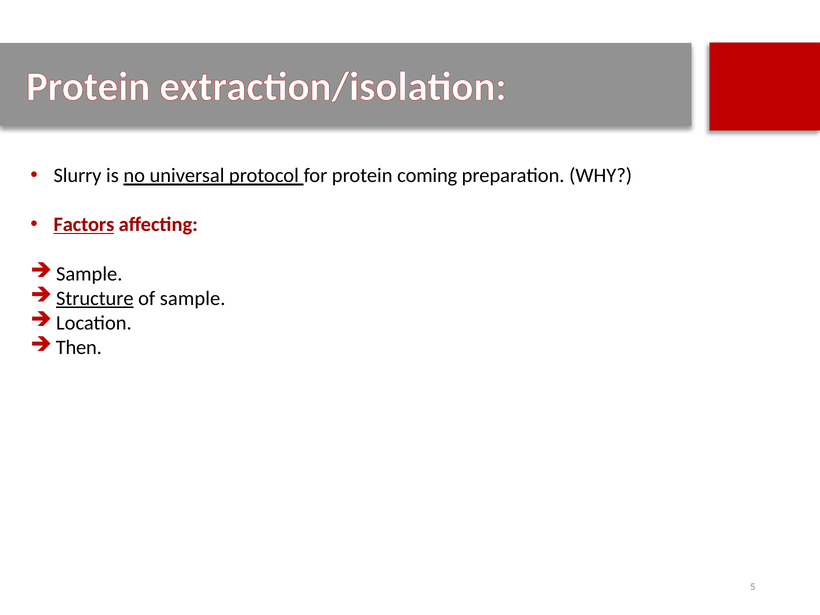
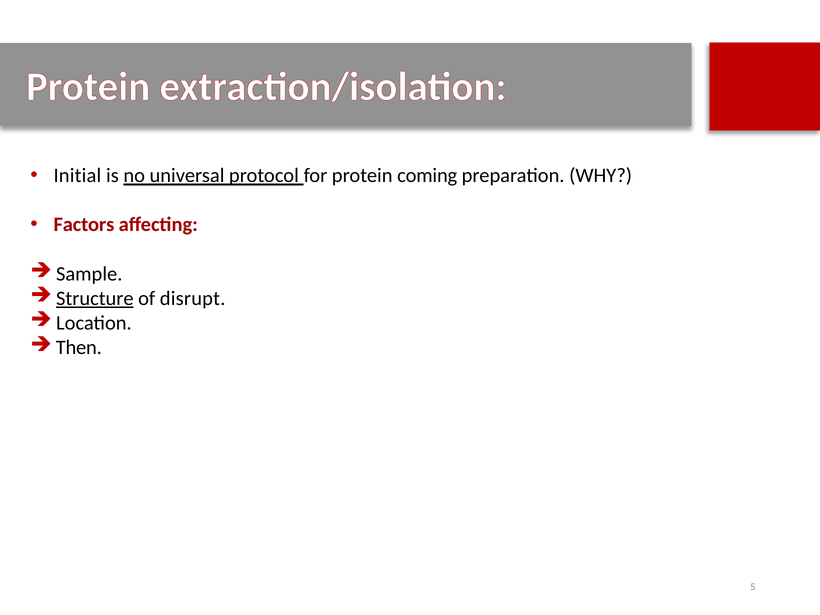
Slurry: Slurry -> Initial
Factors underline: present -> none
of sample: sample -> disrupt
